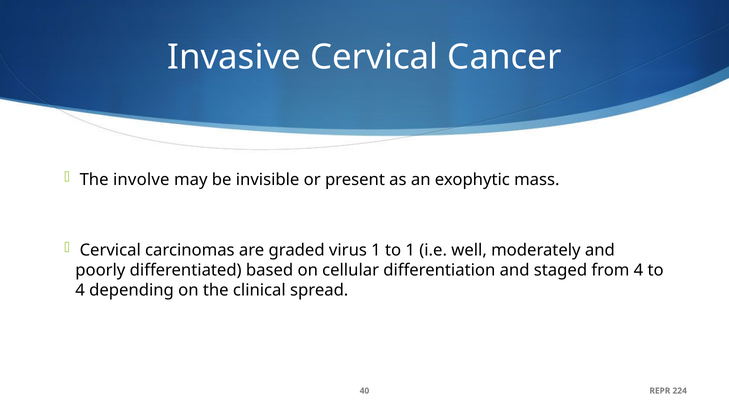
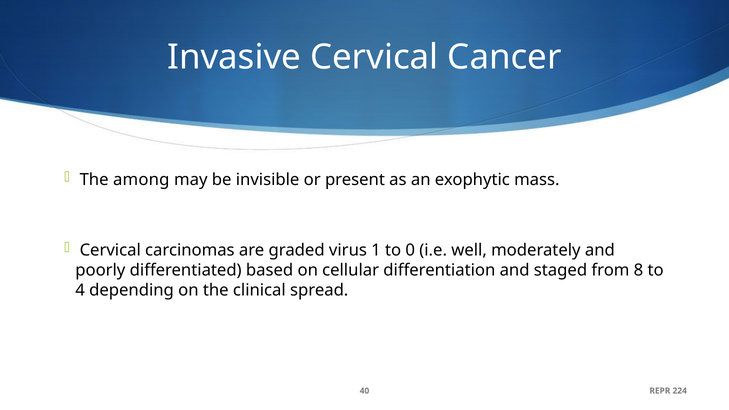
involve: involve -> among
to 1: 1 -> 0
from 4: 4 -> 8
